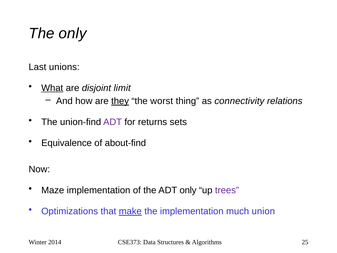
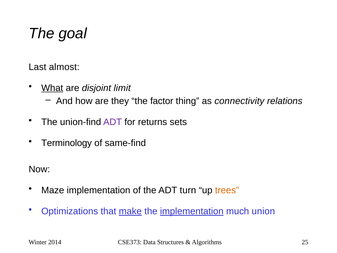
The only: only -> goal
unions: unions -> almost
they underline: present -> none
worst: worst -> factor
Equivalence: Equivalence -> Terminology
about-find: about-find -> same-find
ADT only: only -> turn
trees colour: purple -> orange
implementation at (192, 211) underline: none -> present
